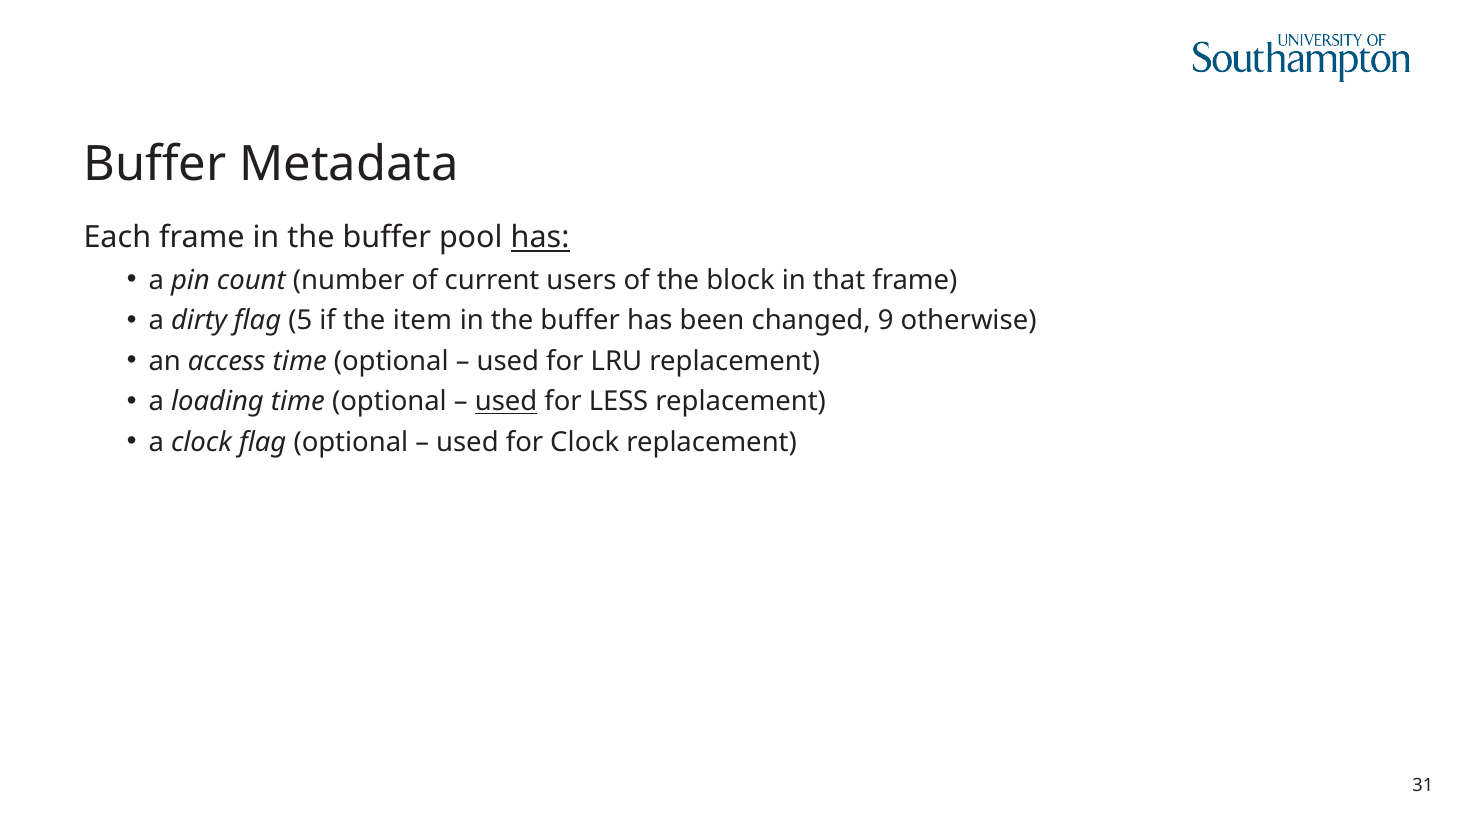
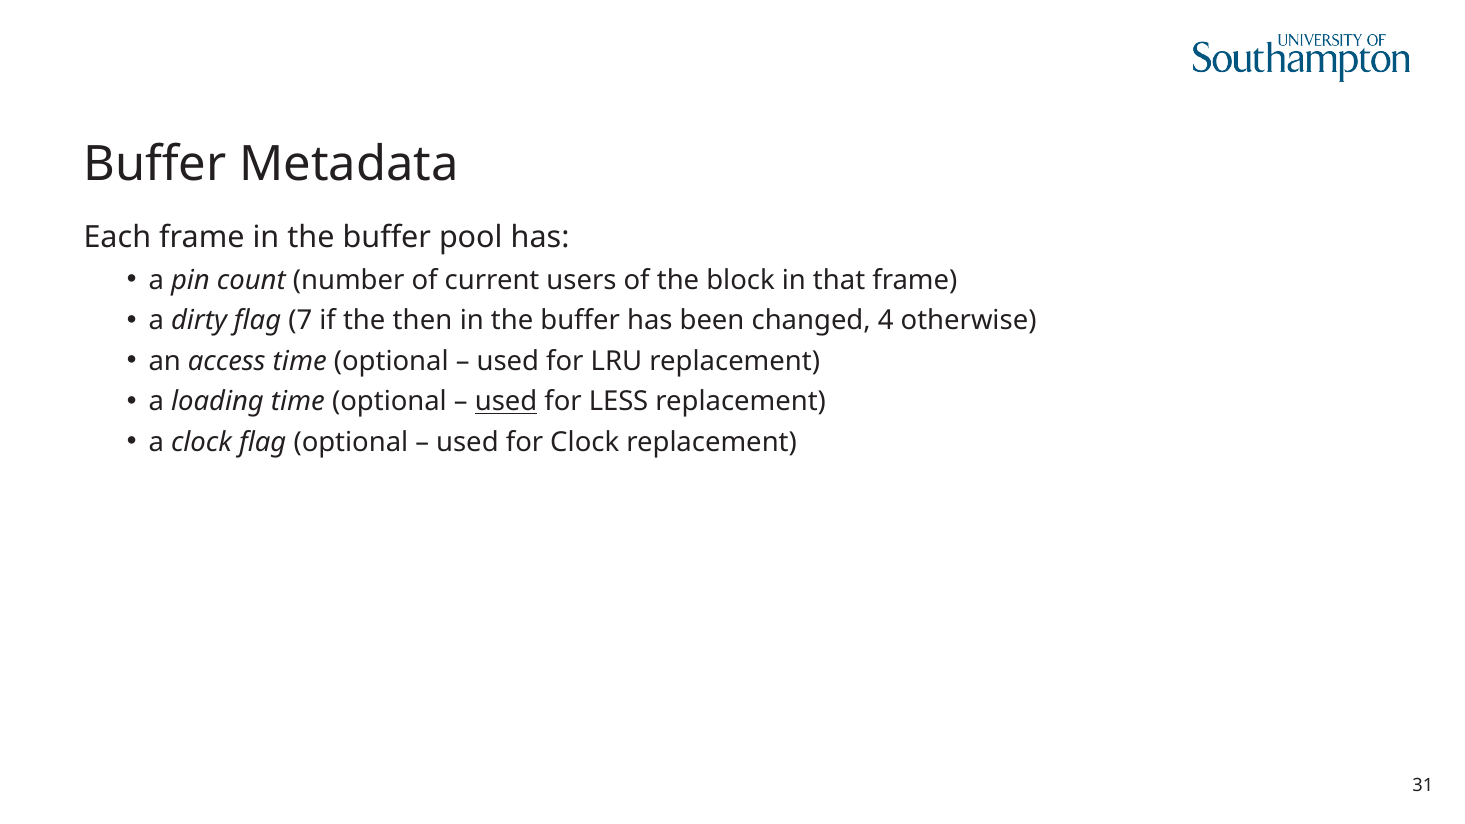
has at (540, 238) underline: present -> none
5: 5 -> 7
item: item -> then
9: 9 -> 4
